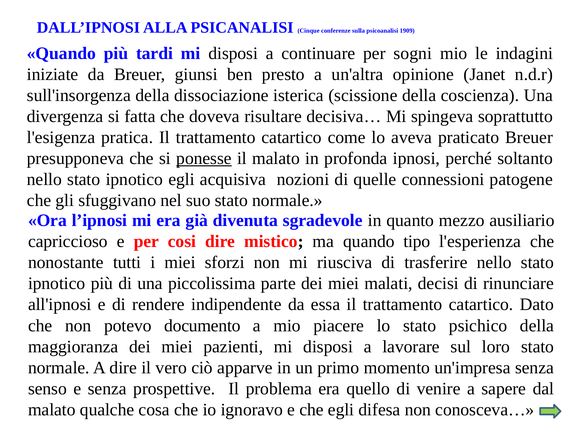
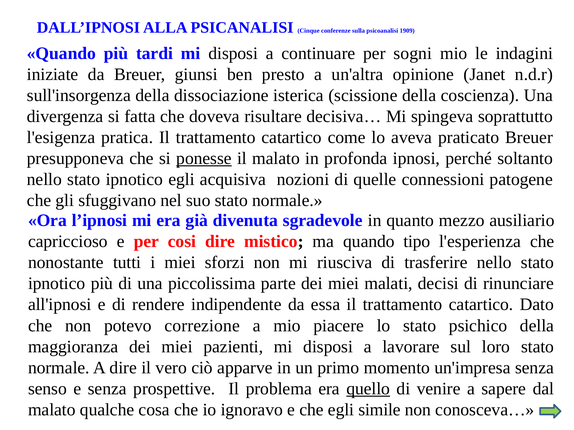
documento: documento -> correzione
quello underline: none -> present
difesa: difesa -> simile
